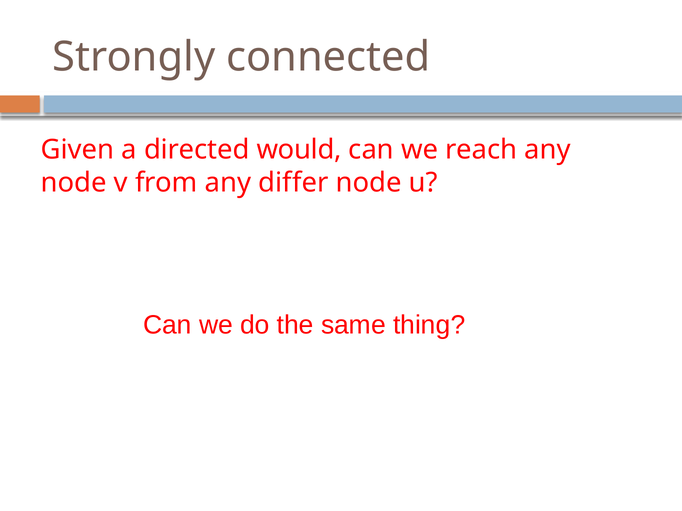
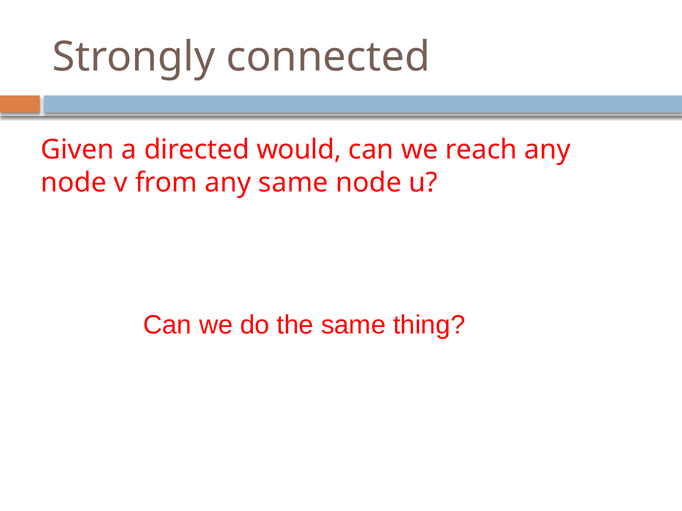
any differ: differ -> same
